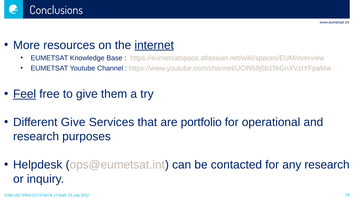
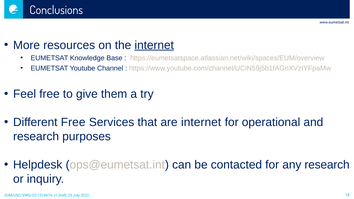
Feel underline: present -> none
Different Give: Give -> Free
are portfolio: portfolio -> internet
